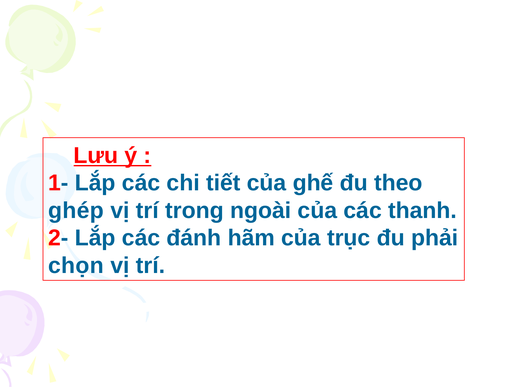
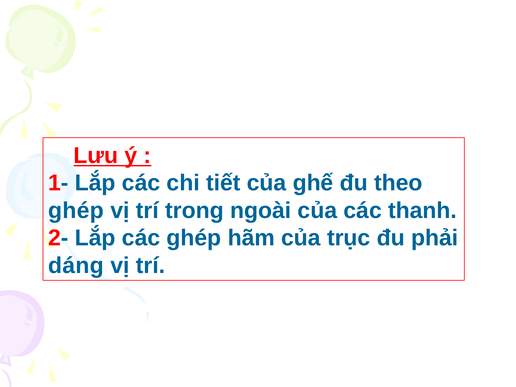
các đánh: đánh -> ghép
chọn: chọn -> dáng
